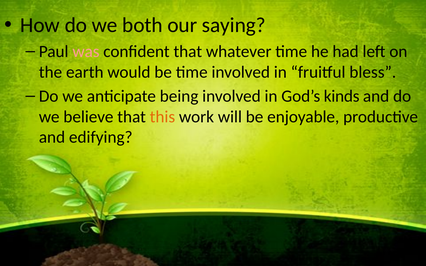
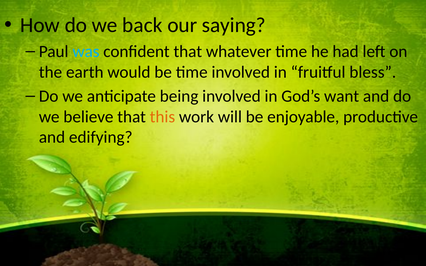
both: both -> back
was colour: pink -> light blue
kinds: kinds -> want
